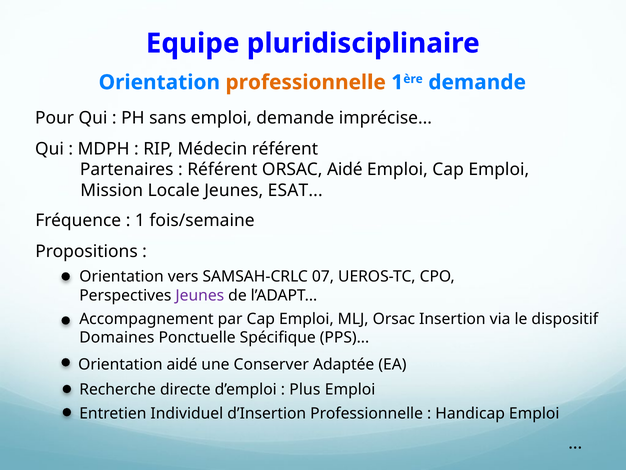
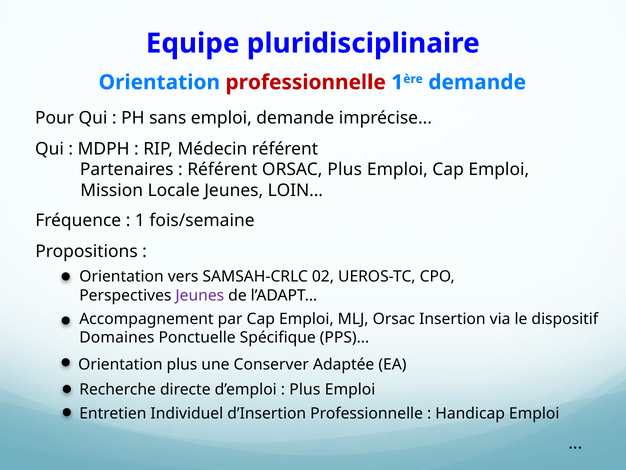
professionnelle at (306, 82) colour: orange -> red
ORSAC Aidé: Aidé -> Plus
ESAT: ESAT -> LOIN
07: 07 -> 02
Orientation aidé: aidé -> plus
